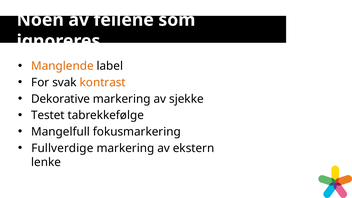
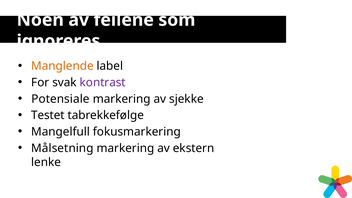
kontrast colour: orange -> purple
Dekorative: Dekorative -> Potensiale
Fullverdige: Fullverdige -> Målsetning
